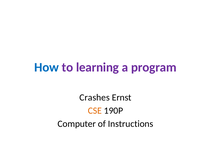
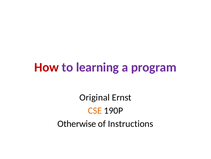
How colour: blue -> red
Crashes: Crashes -> Original
Computer: Computer -> Otherwise
